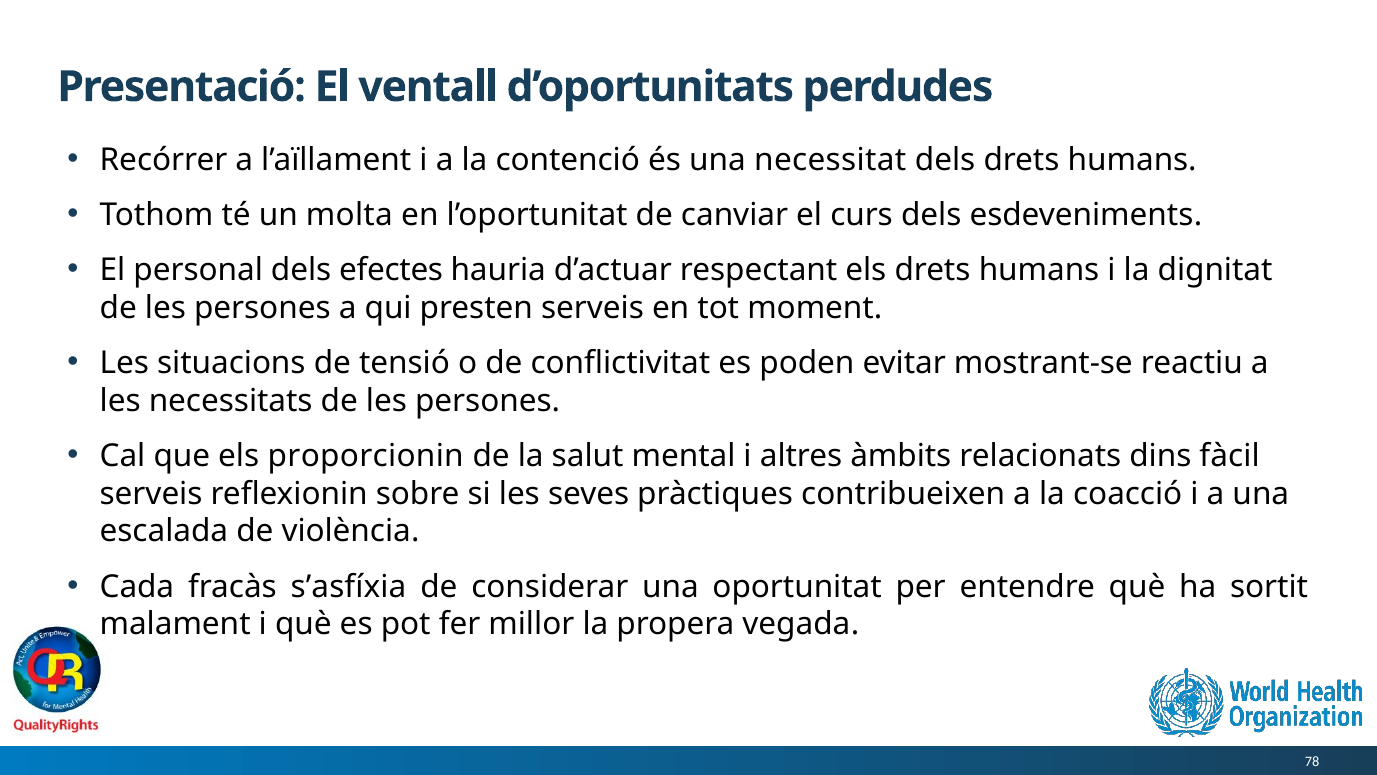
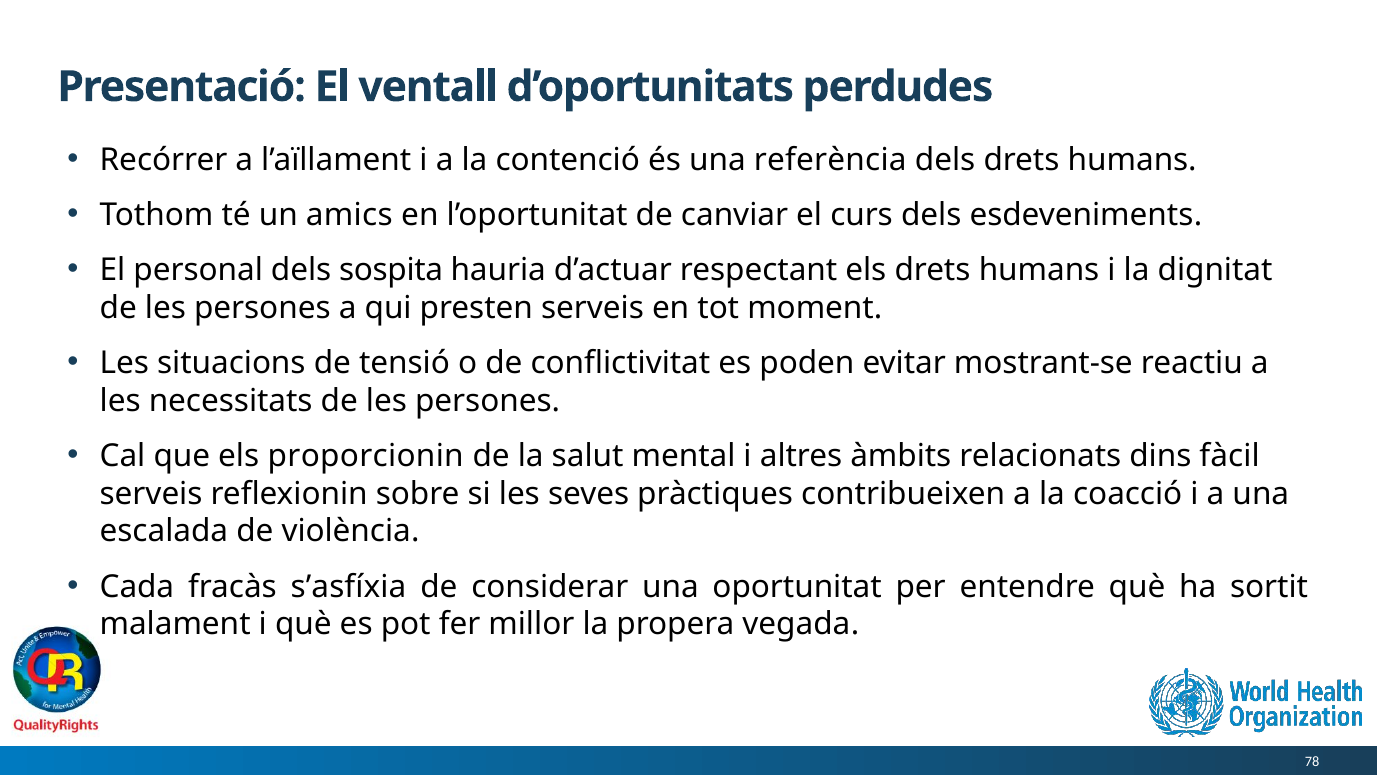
necessitat: necessitat -> referència
molta: molta -> amics
efectes: efectes -> sospita
